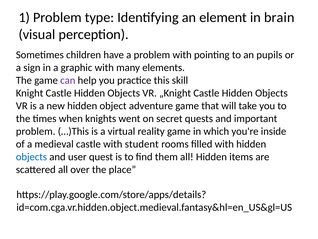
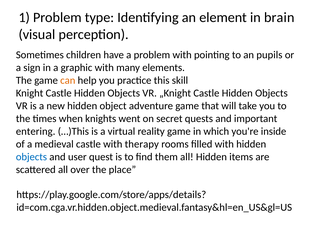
can colour: purple -> orange
problem at (36, 131): problem -> entering
student: student -> therapy
